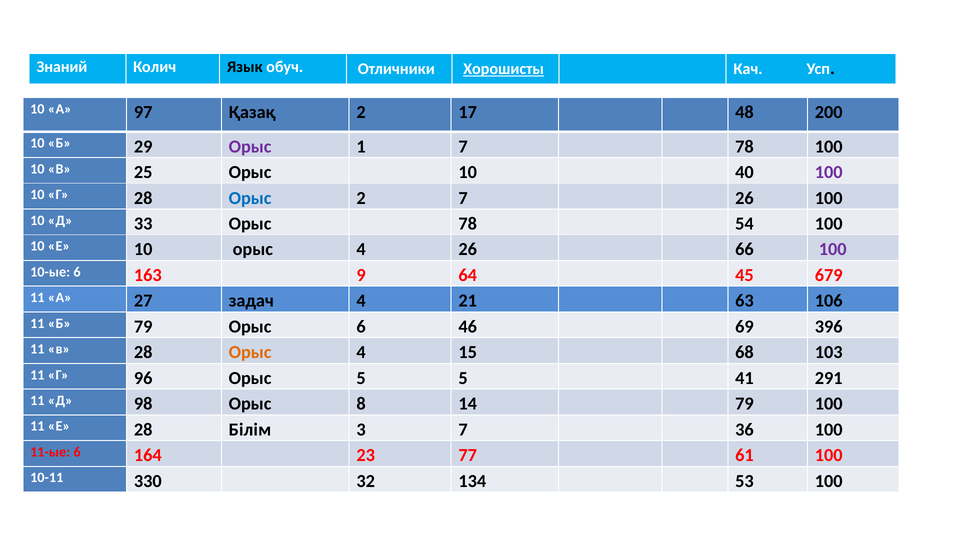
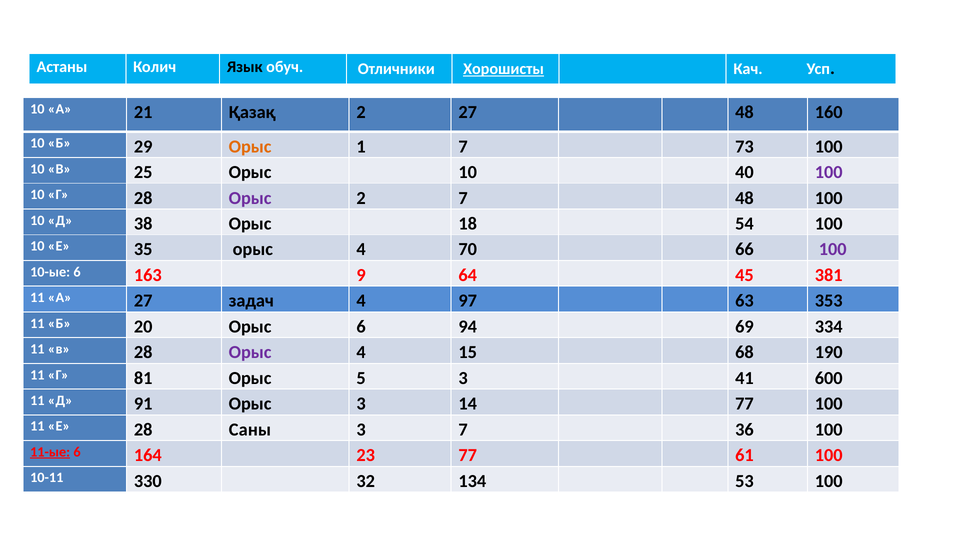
Знаний: Знаний -> Астаны
97: 97 -> 21
2 17: 17 -> 27
200: 200 -> 160
Орыс at (250, 146) colour: purple -> orange
7 78: 78 -> 73
Орыс at (250, 198) colour: blue -> purple
7 26: 26 -> 48
33: 33 -> 38
Орыс 78: 78 -> 18
Е 10: 10 -> 35
4 26: 26 -> 70
679: 679 -> 381
21: 21 -> 97
106: 106 -> 353
Б 79: 79 -> 20
46: 46 -> 94
396: 396 -> 334
Орыс at (250, 352) colour: orange -> purple
103: 103 -> 190
96: 96 -> 81
5 5: 5 -> 3
291: 291 -> 600
98: 98 -> 91
Орыс 8: 8 -> 3
14 79: 79 -> 77
Білім: Білім -> Саны
11-ые underline: none -> present
